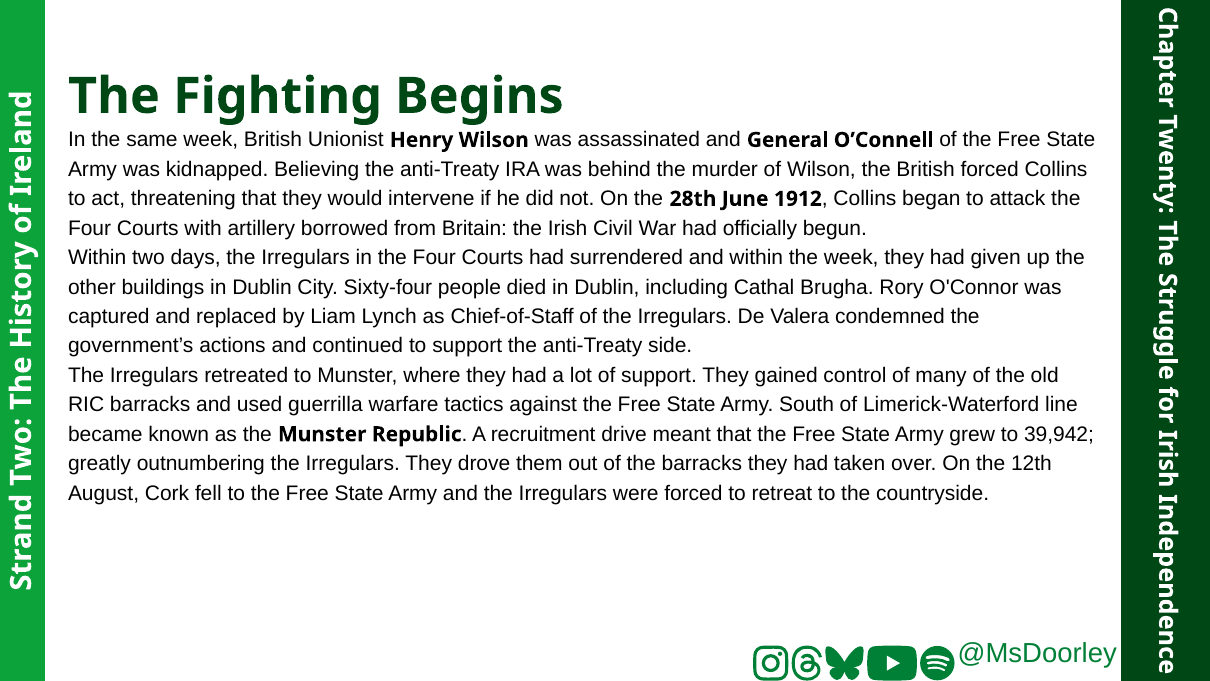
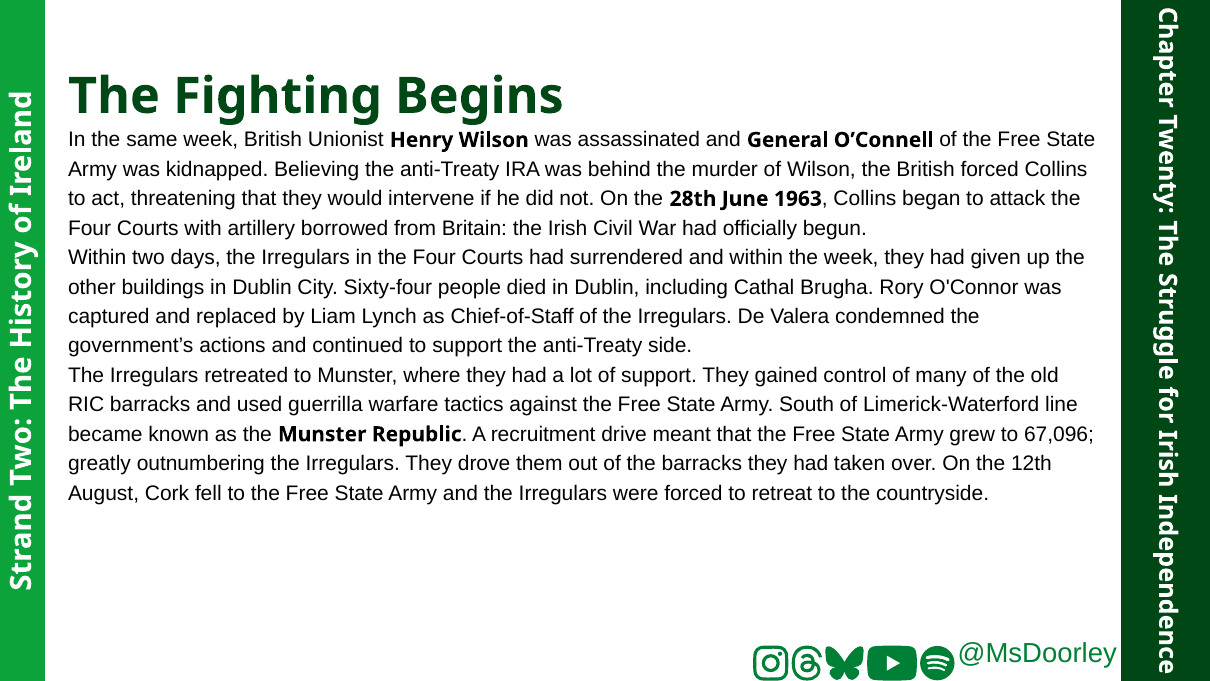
1912: 1912 -> 1963
39,942: 39,942 -> 67,096
